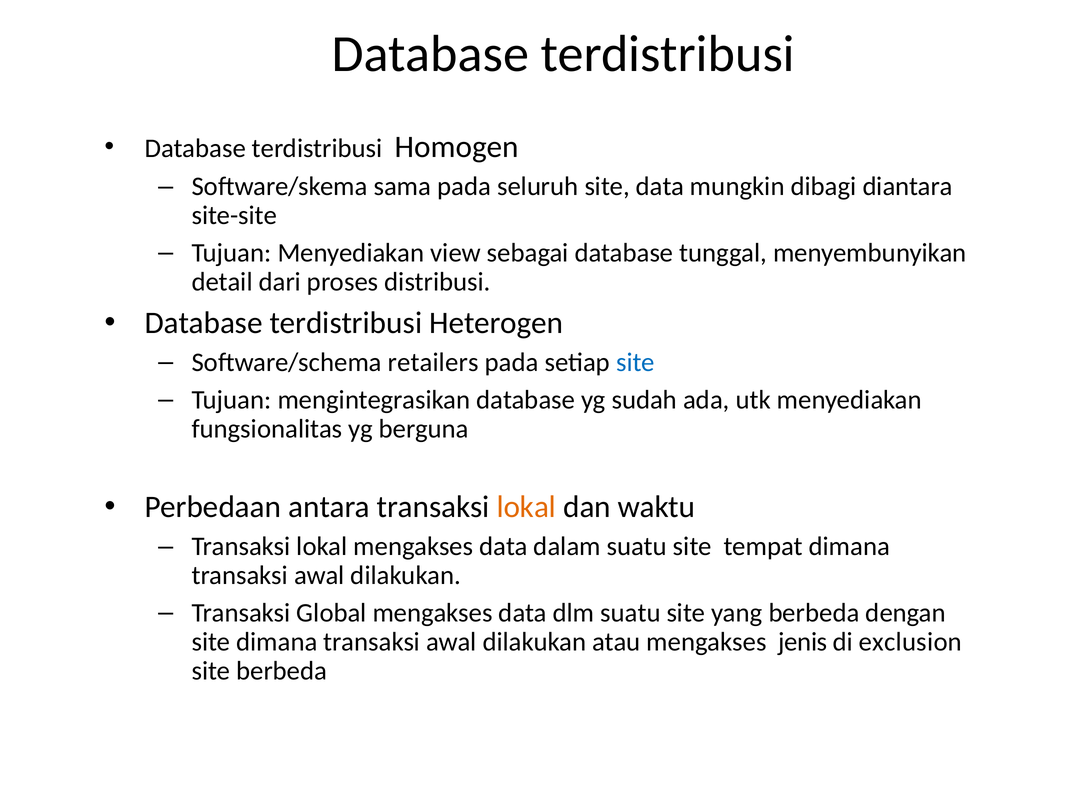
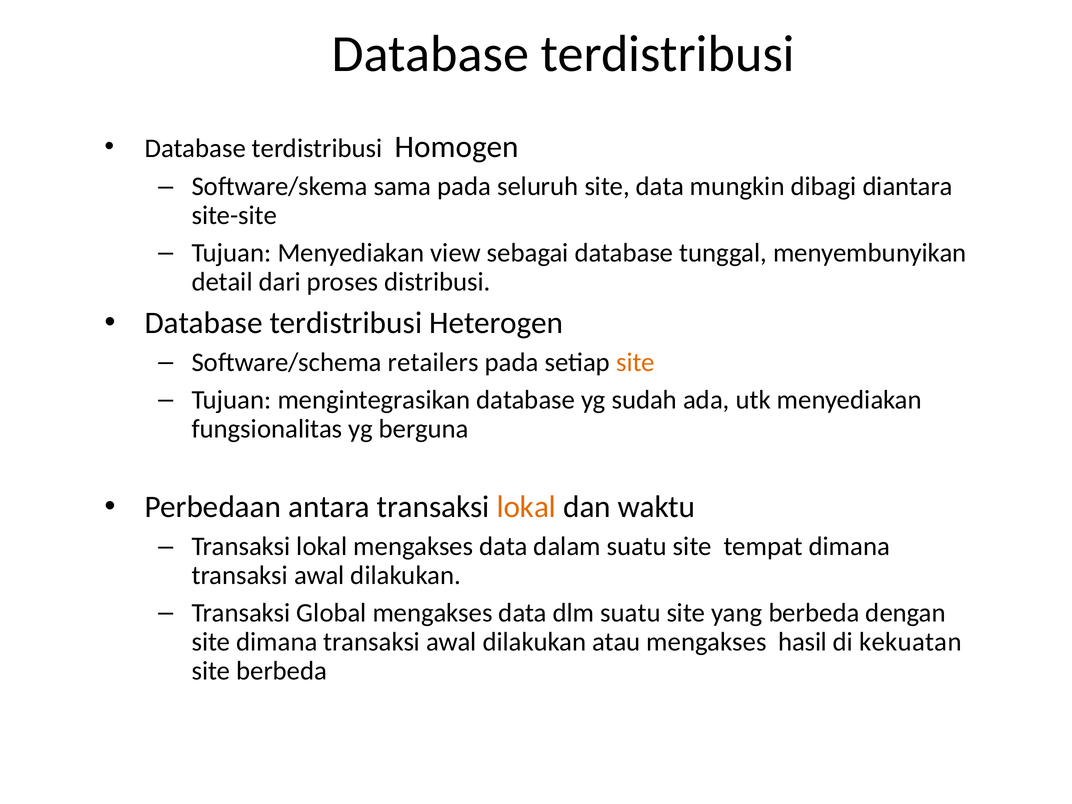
site at (635, 362) colour: blue -> orange
jenis: jenis -> hasil
exclusion: exclusion -> kekuatan
